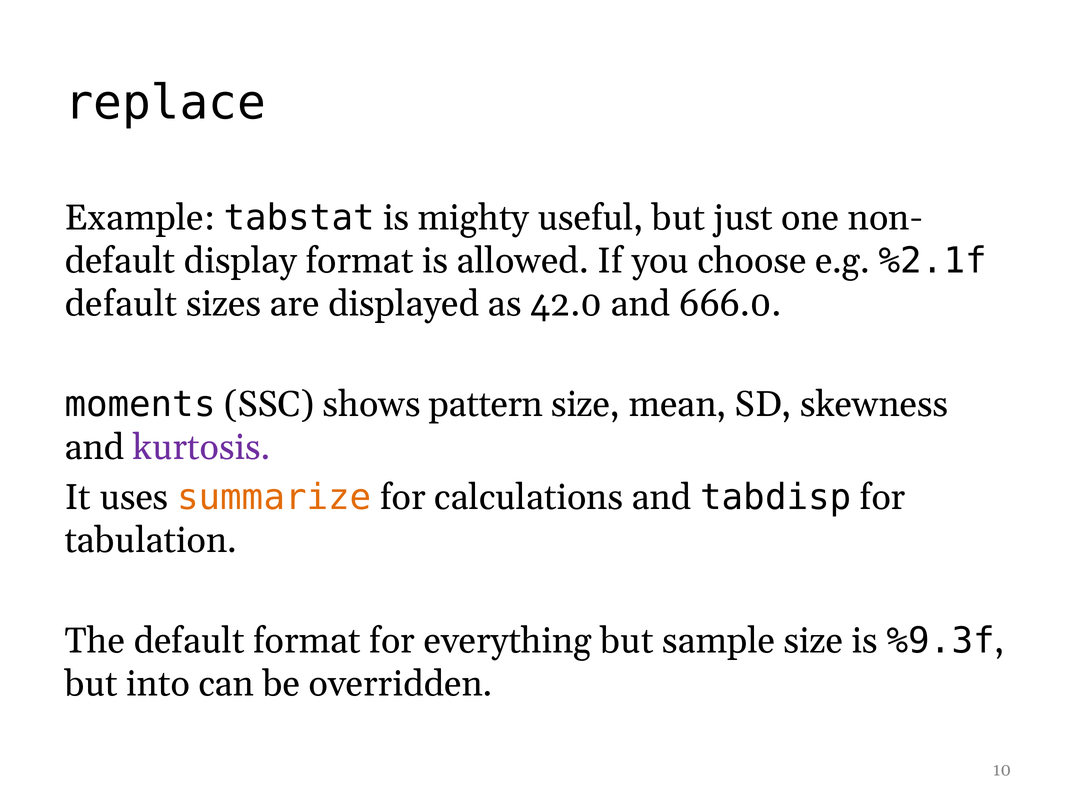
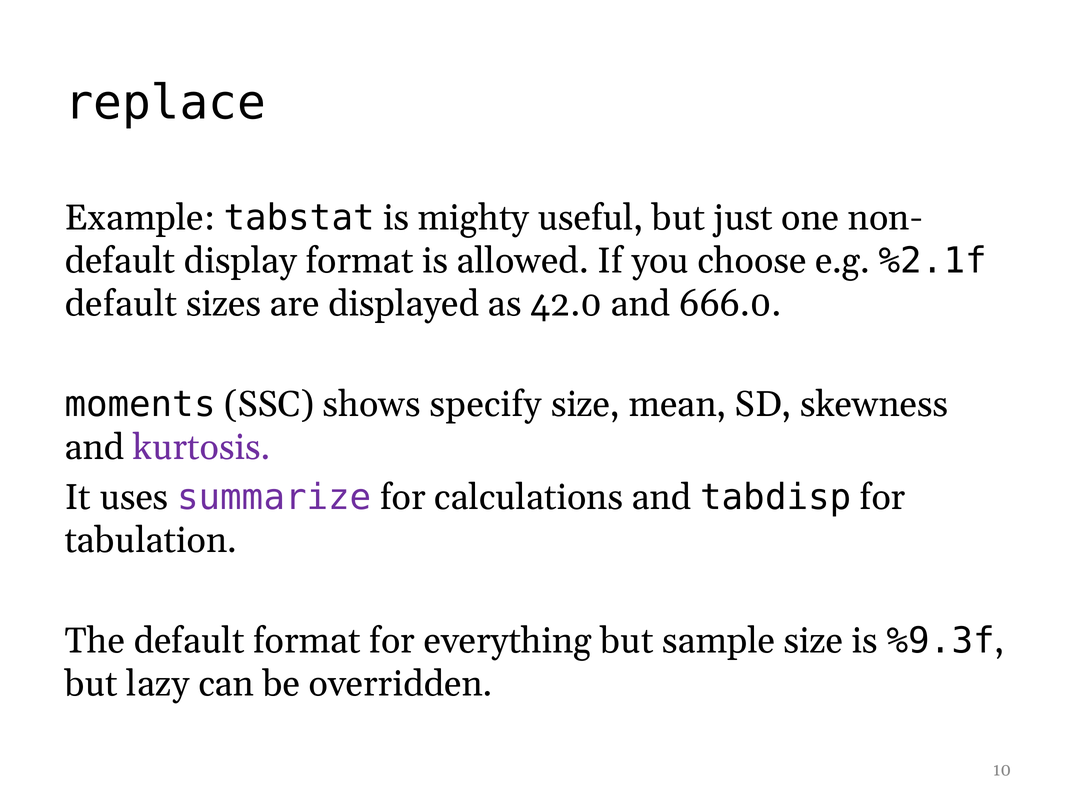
pattern: pattern -> specify
summarize colour: orange -> purple
into: into -> lazy
